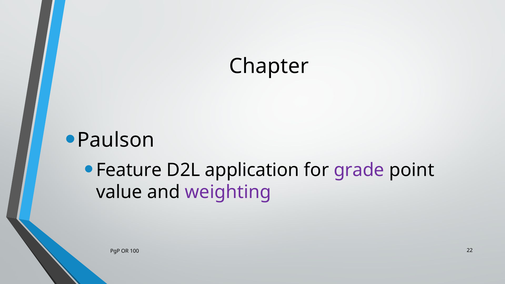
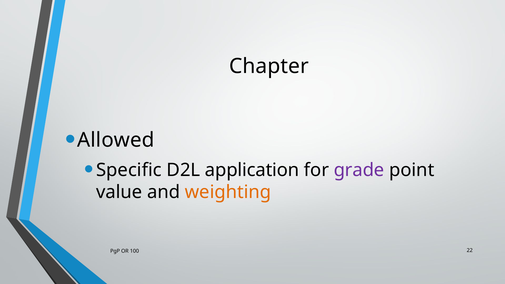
Paulson: Paulson -> Allowed
Feature: Feature -> Specific
weighting colour: purple -> orange
